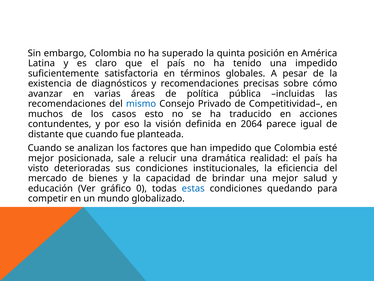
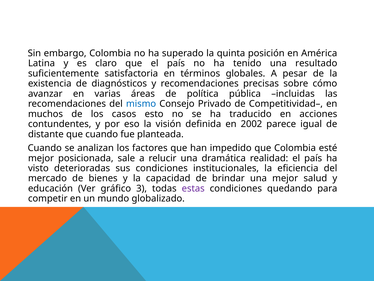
una impedido: impedido -> resultado
2064: 2064 -> 2002
0: 0 -> 3
estas colour: blue -> purple
